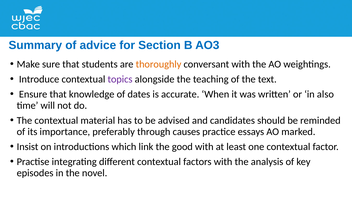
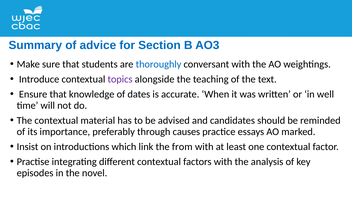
thoroughly colour: orange -> blue
also: also -> well
good: good -> from
